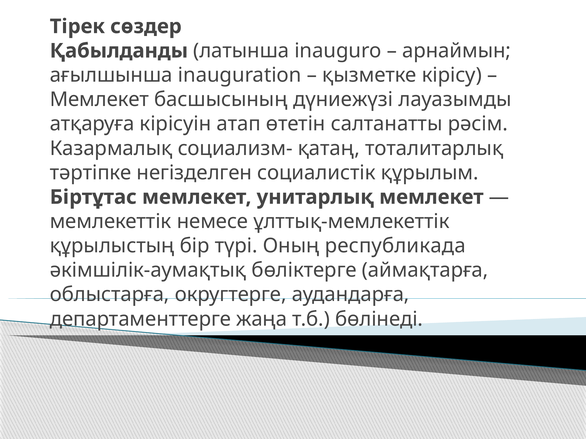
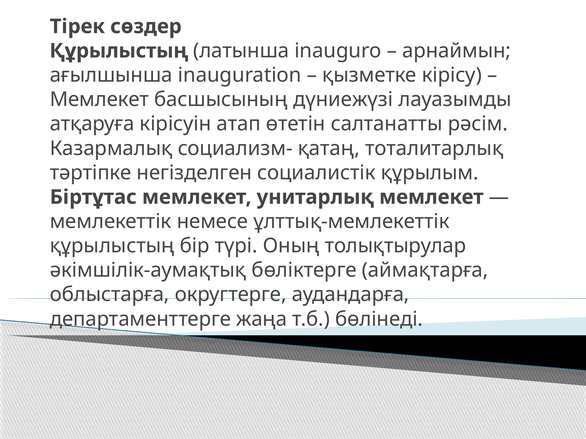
Қабылданды at (119, 51): Қабылданды -> Құрылыстың
республикада: республикада -> толықтырулар
